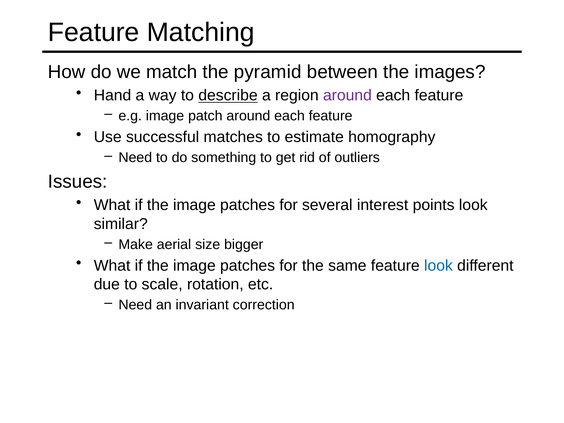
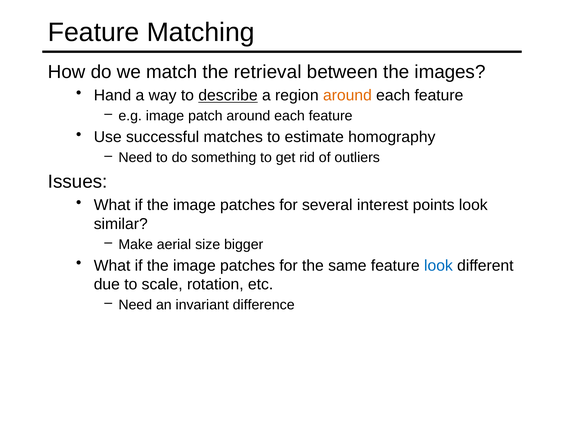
pyramid: pyramid -> retrieval
around at (347, 95) colour: purple -> orange
correction: correction -> difference
